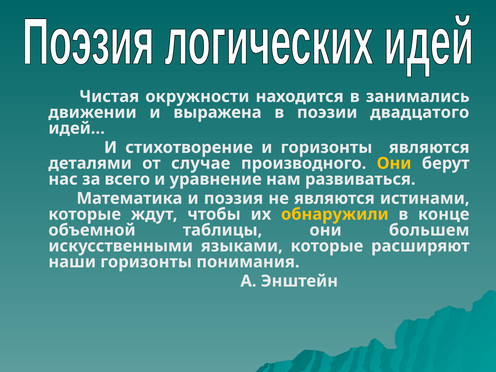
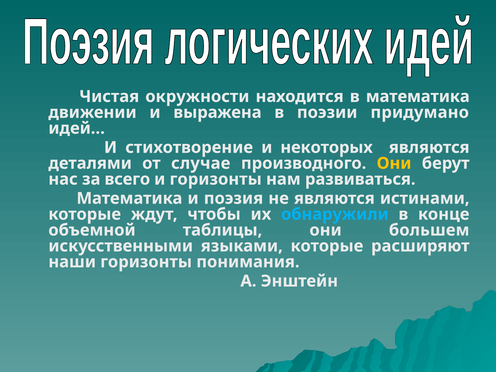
в занимались: занимались -> математика
двадцатого: двадцатого -> придумано
и горизонты: горизонты -> некоторых
и уравнение: уравнение -> горизонты
обнаружили colour: yellow -> light blue
